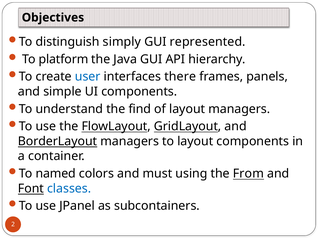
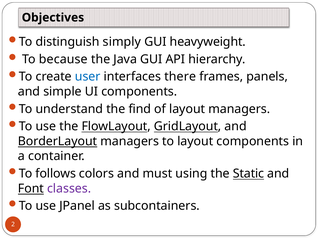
represented: represented -> heavyweight
platform: platform -> because
named: named -> follows
From: From -> Static
classes colour: blue -> purple
